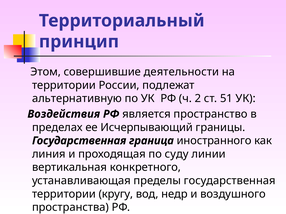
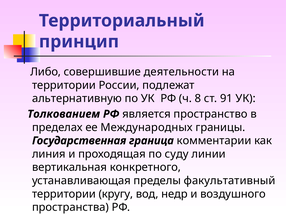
Этом: Этом -> Либо
2: 2 -> 8
51: 51 -> 91
Воздействия: Воздействия -> Толкованием
Исчерпывающий: Исчерпывающий -> Международных
иностранного: иностранного -> комментарии
пределы государственная: государственная -> факультативный
